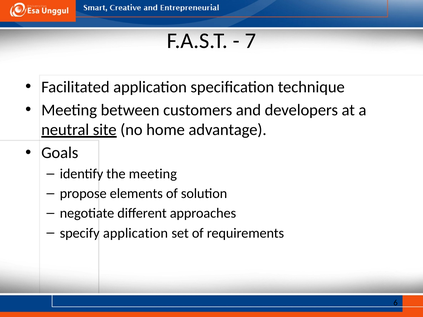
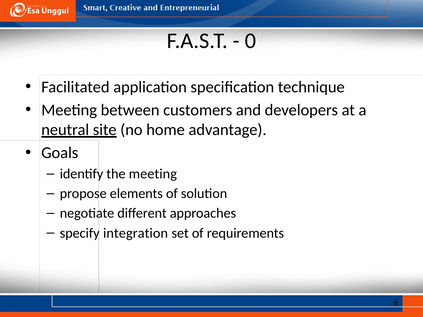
7: 7 -> 0
specify application: application -> integration
